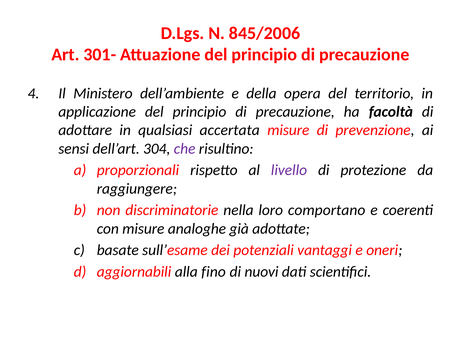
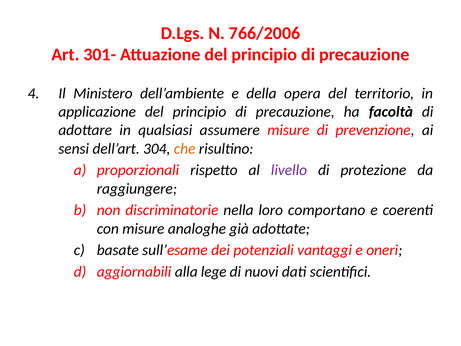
845/2006: 845/2006 -> 766/2006
accertata: accertata -> assumere
che colour: purple -> orange
fino: fino -> lege
